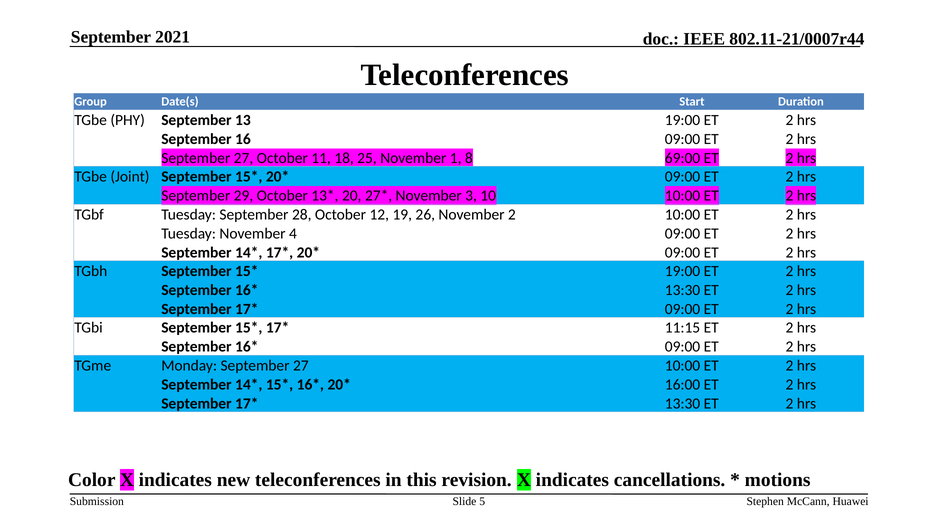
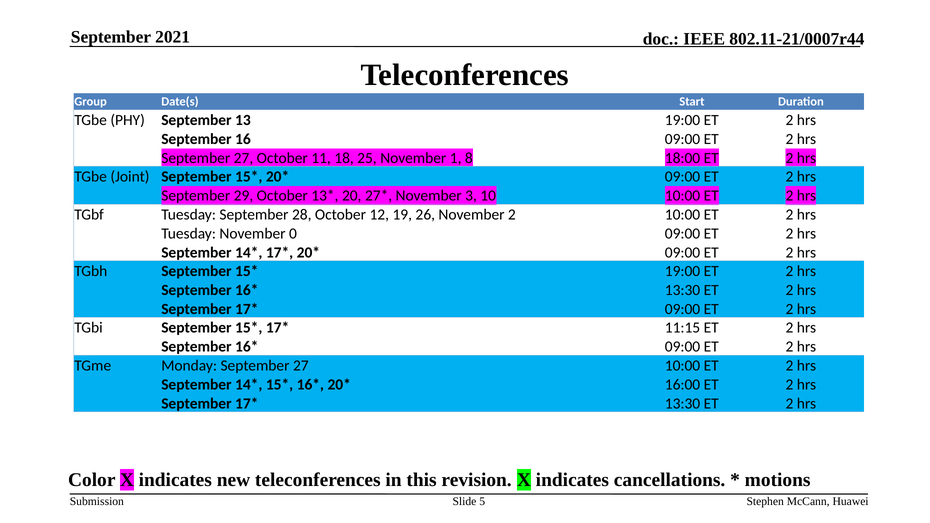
69:00: 69:00 -> 18:00
4: 4 -> 0
